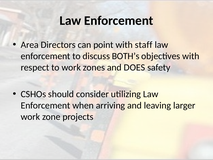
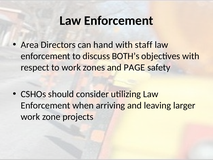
point: point -> hand
DOES: DOES -> PAGE
